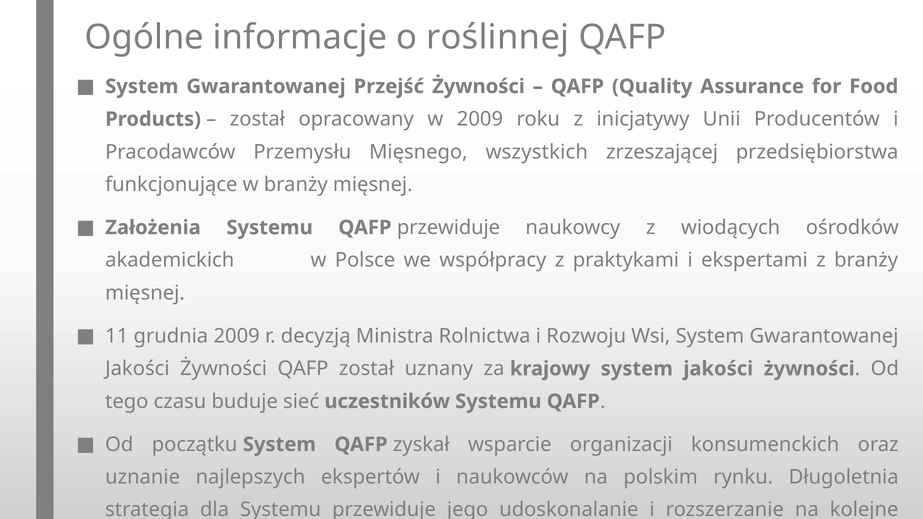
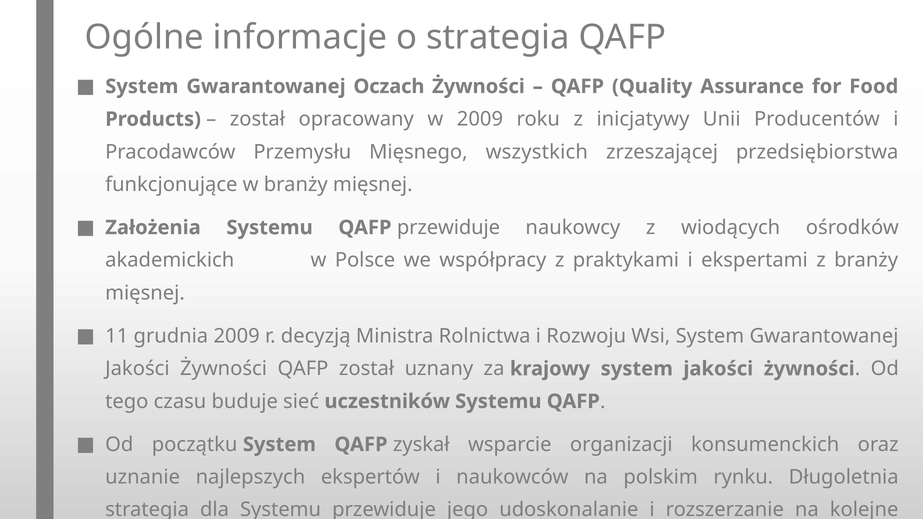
o roślinnej: roślinnej -> strategia
Przejść: Przejść -> Oczach
